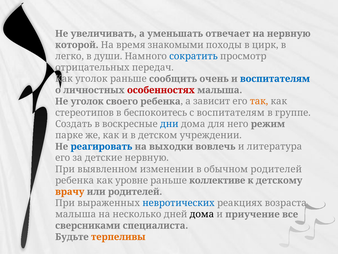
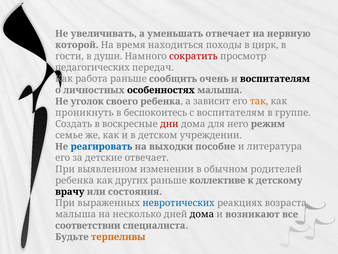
знакомыми: знакомыми -> находиться
легко: легко -> гости
сократить colour: blue -> red
отрицательных: отрицательных -> педагогических
Как уголок: уголок -> работа
воспитателям at (275, 79) colour: blue -> black
особенностях colour: red -> black
стереотипов: стереотипов -> проникнуть
дни colour: blue -> red
парке: парке -> семье
вовлечь: вовлечь -> пособие
детские нервную: нервную -> отвечает
уровне: уровне -> других
врачу colour: orange -> black
или родителей: родителей -> состояния
приучение: приучение -> возникают
сверсниками: сверсниками -> соответствии
